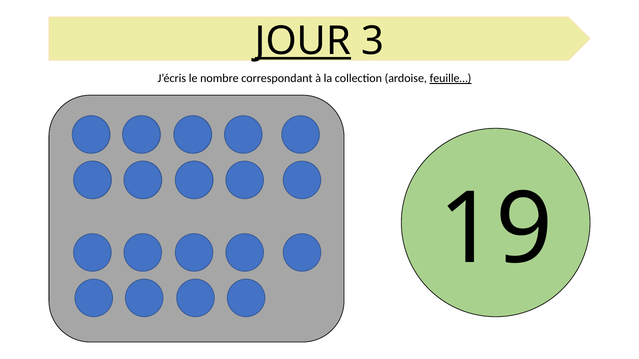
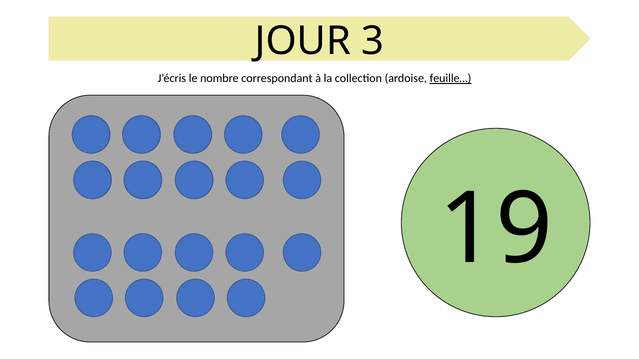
JOUR underline: present -> none
